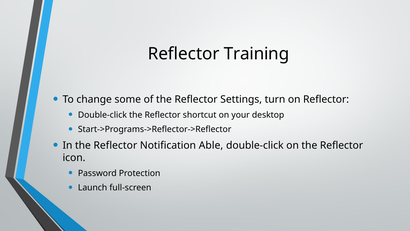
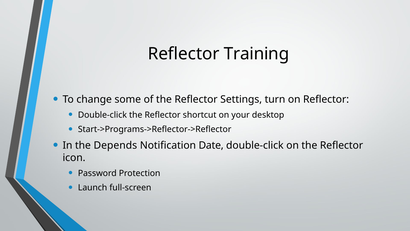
In the Reflector: Reflector -> Depends
Able: Able -> Date
